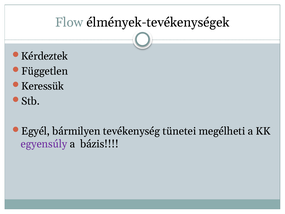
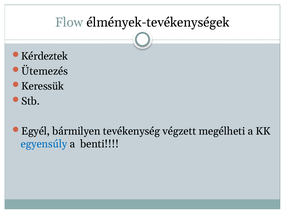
Független: Független -> Ütemezés
tünetei: tünetei -> végzett
egyensúly colour: purple -> blue
bázis: bázis -> benti
